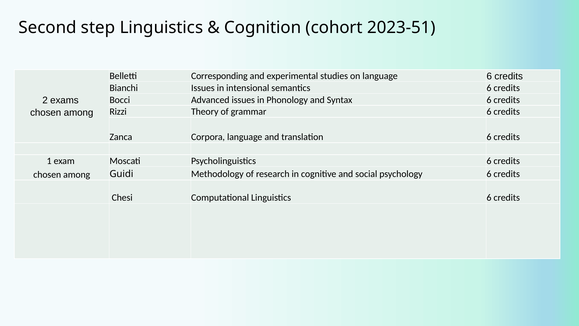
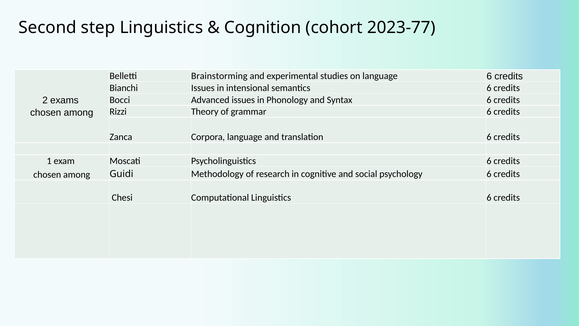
2023-51: 2023-51 -> 2023-77
Corresponding: Corresponding -> Brainstorming
